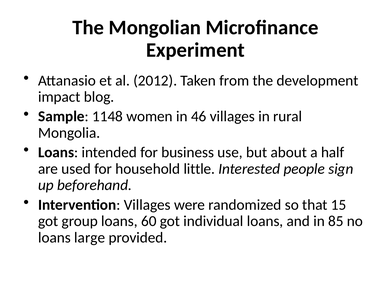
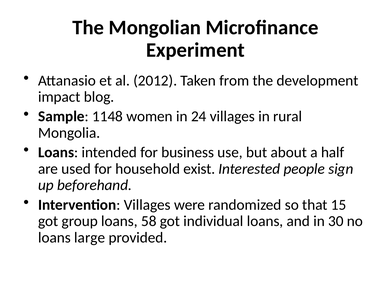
46: 46 -> 24
little: little -> exist
60: 60 -> 58
85: 85 -> 30
